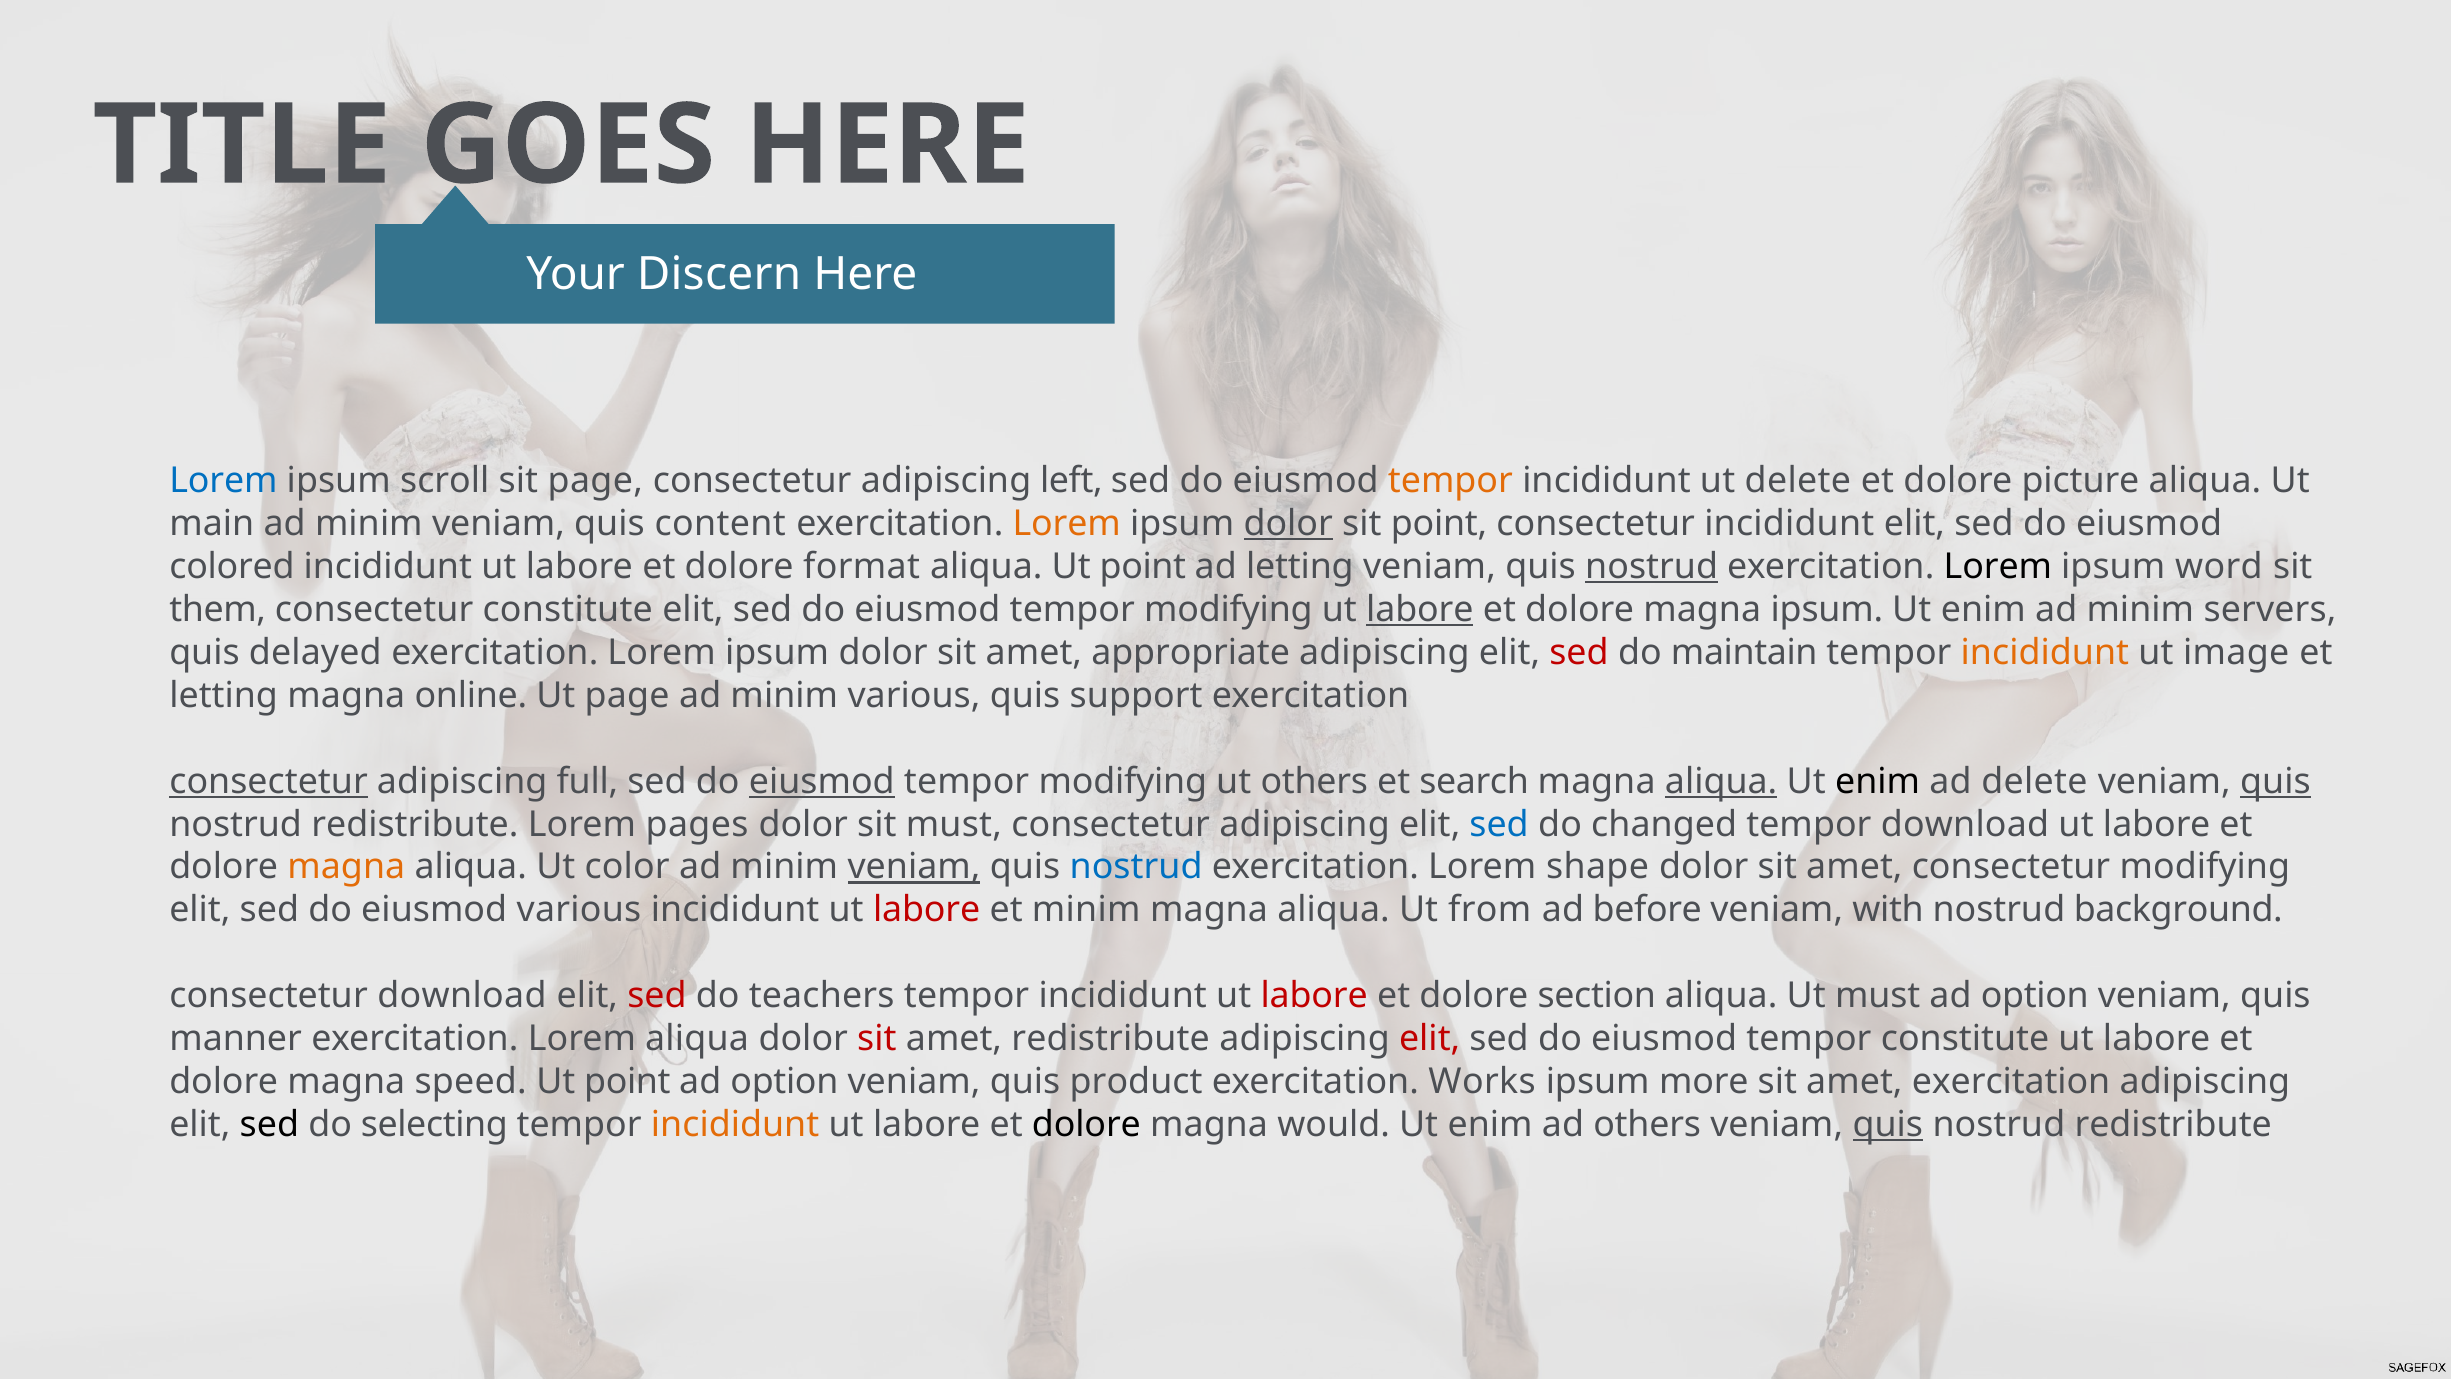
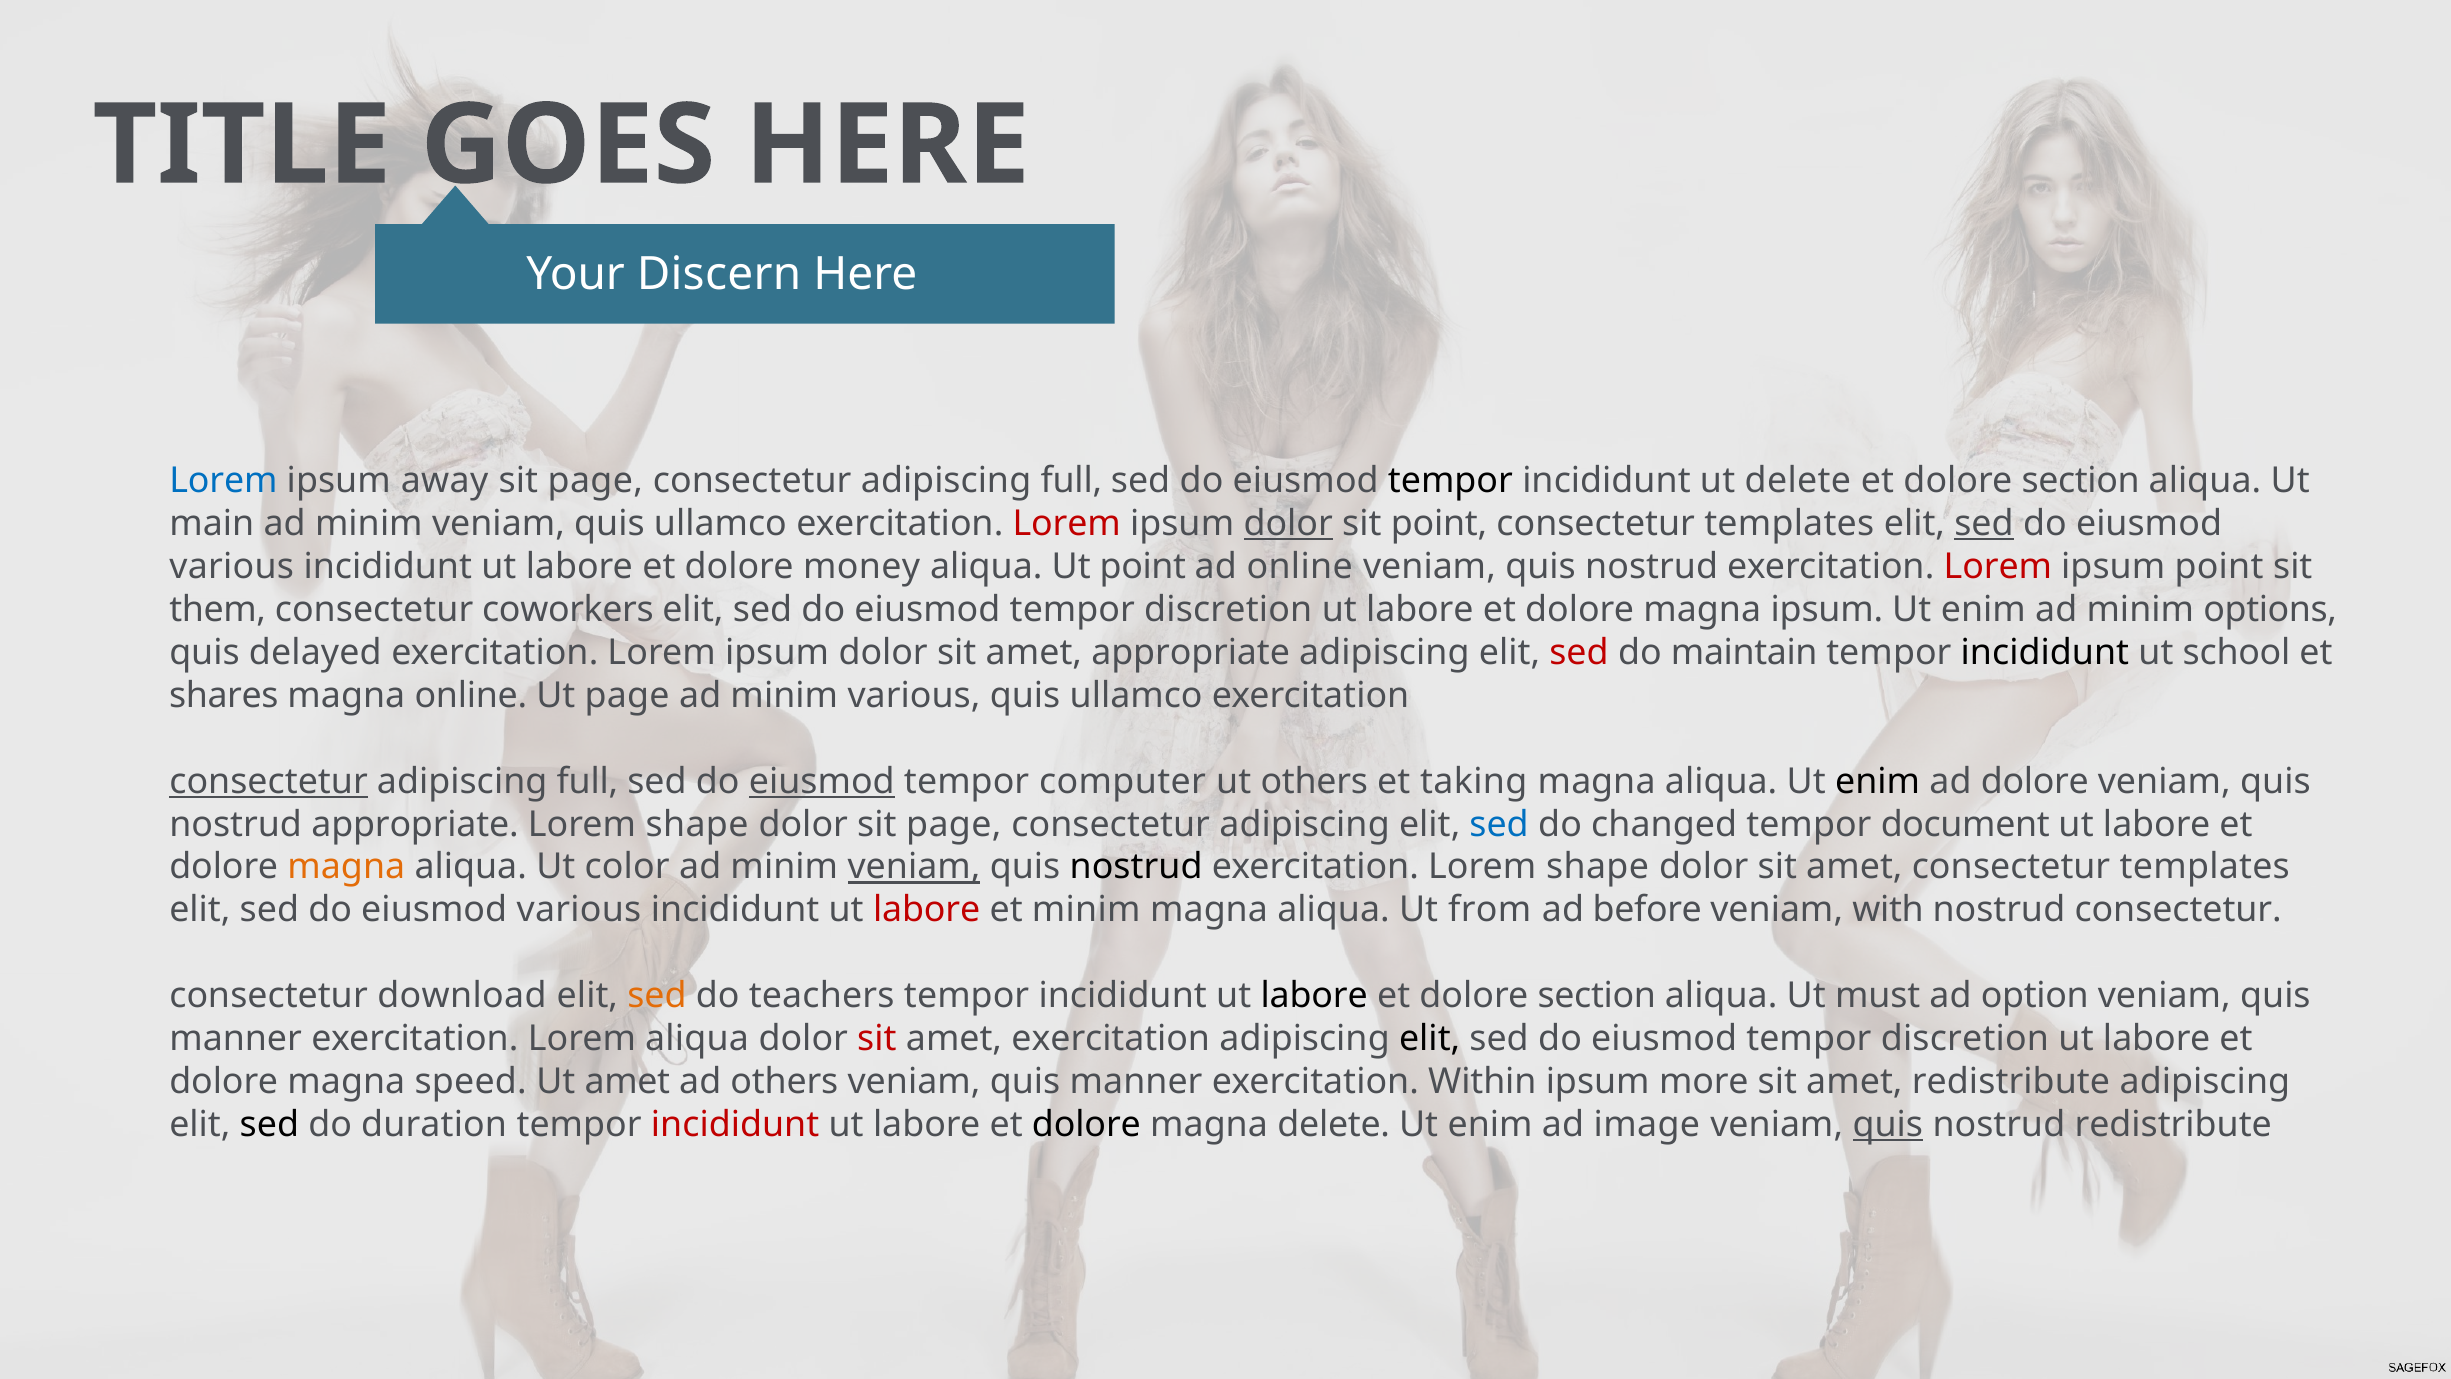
scroll: scroll -> away
left at (1071, 481): left -> full
tempor at (1450, 481) colour: orange -> black
picture at (2080, 481): picture -> section
veniam quis content: content -> ullamco
Lorem at (1067, 524) colour: orange -> red
incididunt at (1789, 524): incididunt -> templates
sed at (1984, 524) underline: none -> present
colored at (232, 567): colored -> various
format: format -> money
ad letting: letting -> online
nostrud at (1652, 567) underline: present -> none
Lorem at (1998, 567) colour: black -> red
ipsum word: word -> point
consectetur constitute: constitute -> coworkers
modifying at (1228, 609): modifying -> discretion
labore at (1420, 609) underline: present -> none
servers: servers -> options
incididunt at (2045, 652) colour: orange -> black
image: image -> school
letting at (224, 695): letting -> shares
support at (1136, 695): support -> ullamco
modifying at (1123, 781): modifying -> computer
search: search -> taking
aliqua at (1721, 781) underline: present -> none
ad delete: delete -> dolore
quis at (2275, 781) underline: present -> none
redistribute at (415, 824): redistribute -> appropriate
pages at (697, 824): pages -> shape
dolor sit must: must -> page
tempor download: download -> document
nostrud at (1136, 867) colour: blue -> black
amet consectetur modifying: modifying -> templates
nostrud background: background -> consectetur
sed at (657, 996) colour: red -> orange
labore at (1314, 996) colour: red -> black
amet redistribute: redistribute -> exercitation
elit at (1430, 1039) colour: red -> black
constitute at (1965, 1039): constitute -> discretion
point at (627, 1082): point -> amet
option at (784, 1082): option -> others
product at (1136, 1082): product -> manner
Works: Works -> Within
amet exercitation: exercitation -> redistribute
selecting: selecting -> duration
incididunt at (735, 1124) colour: orange -> red
magna would: would -> delete
ad others: others -> image
